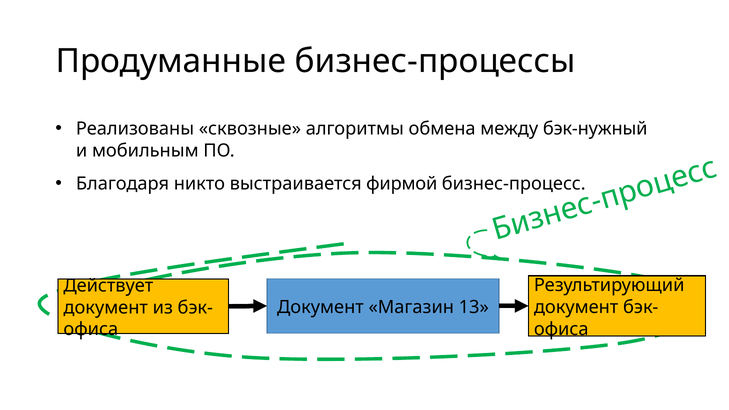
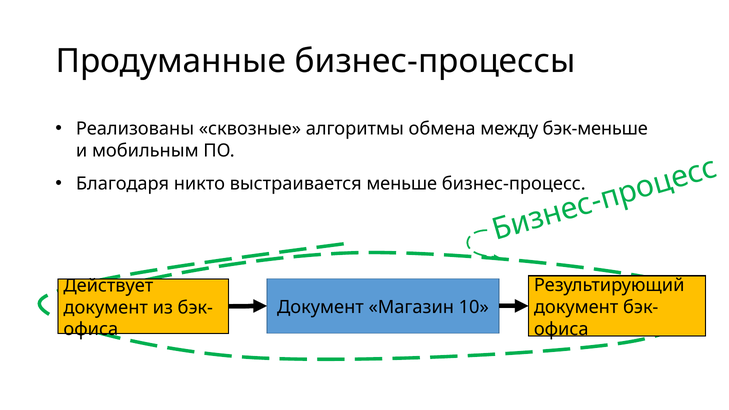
бэк-нужный: бэк-нужный -> бэк-меньше
фирмой: фирмой -> меньше
13: 13 -> 10
